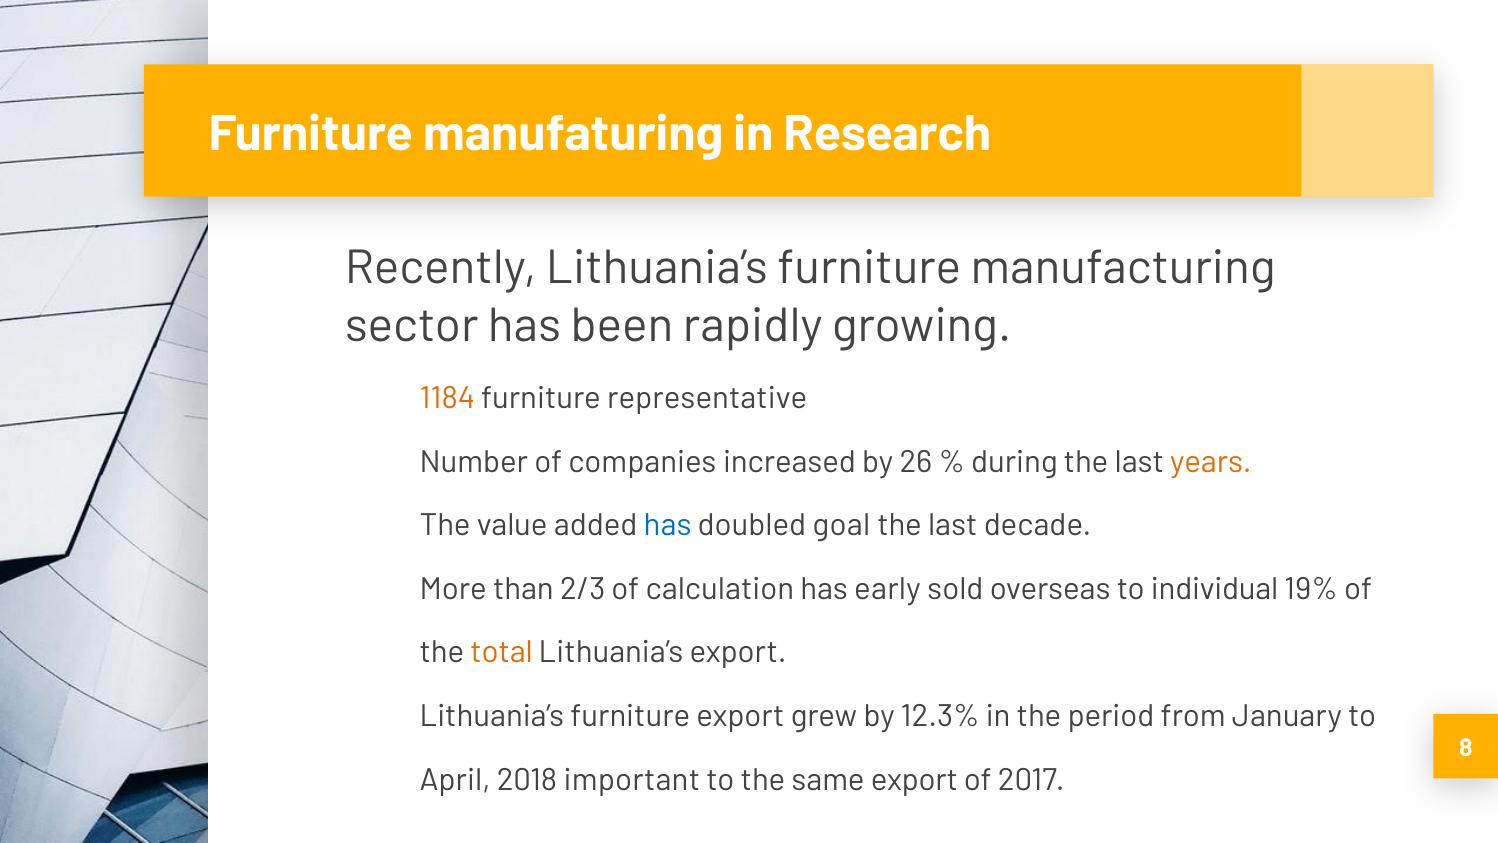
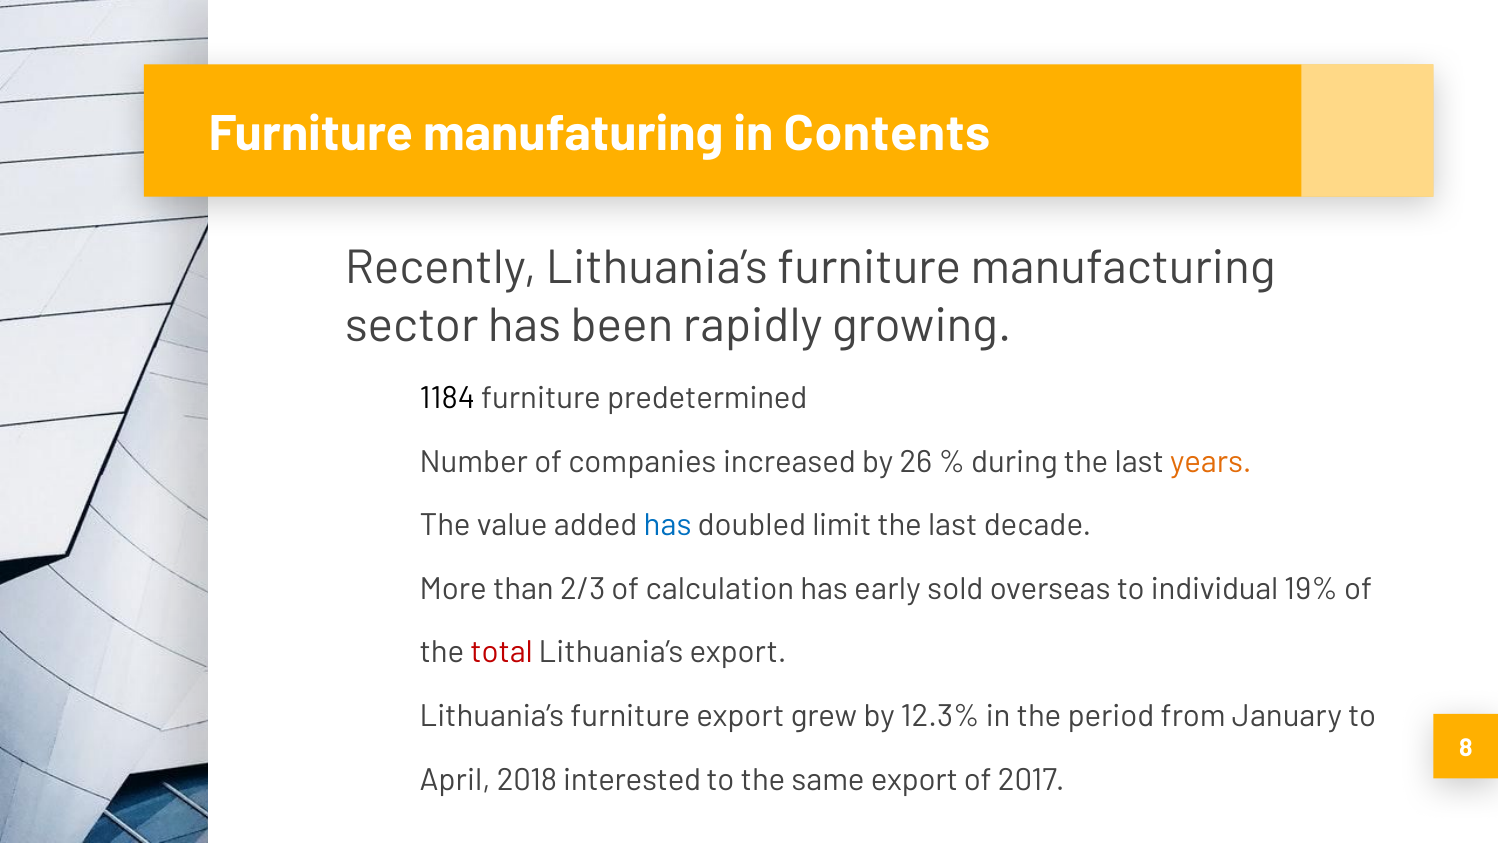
Research: Research -> Contents
1184 colour: orange -> black
representative: representative -> predetermined
goal: goal -> limit
total colour: orange -> red
important: important -> interested
